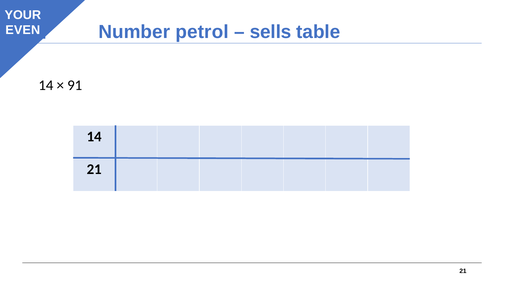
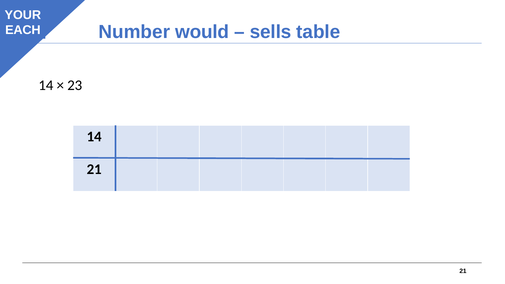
petrol: petrol -> would
EVEN: EVEN -> EACH
91: 91 -> 23
